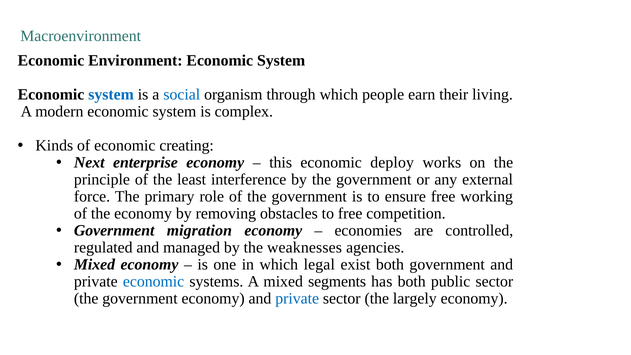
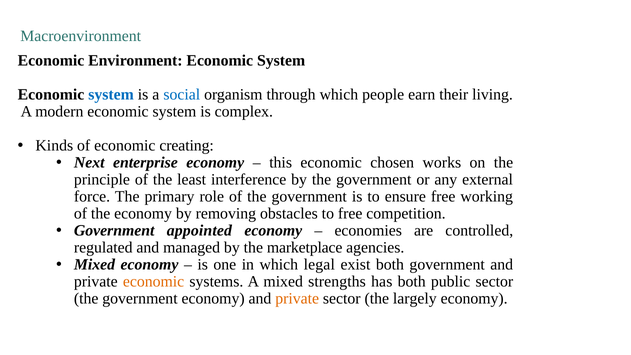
deploy: deploy -> chosen
migration: migration -> appointed
weaknesses: weaknesses -> marketplace
economic at (154, 282) colour: blue -> orange
segments: segments -> strengths
private at (297, 299) colour: blue -> orange
